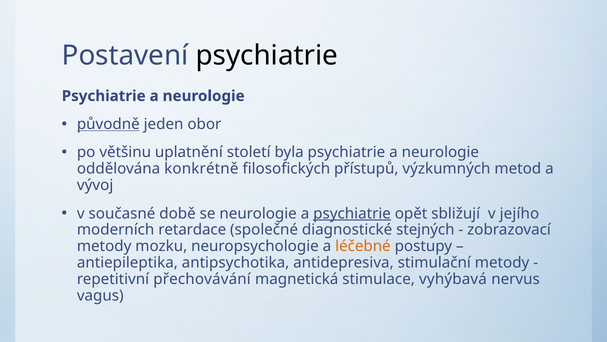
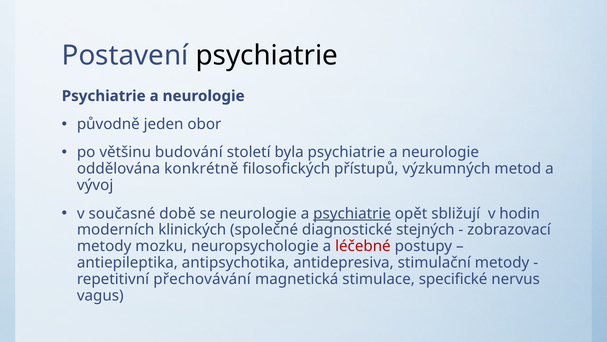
původně underline: present -> none
uplatnění: uplatnění -> budování
jejího: jejího -> hodin
retardace: retardace -> klinických
léčebné colour: orange -> red
vyhýbavá: vyhýbavá -> specifické
